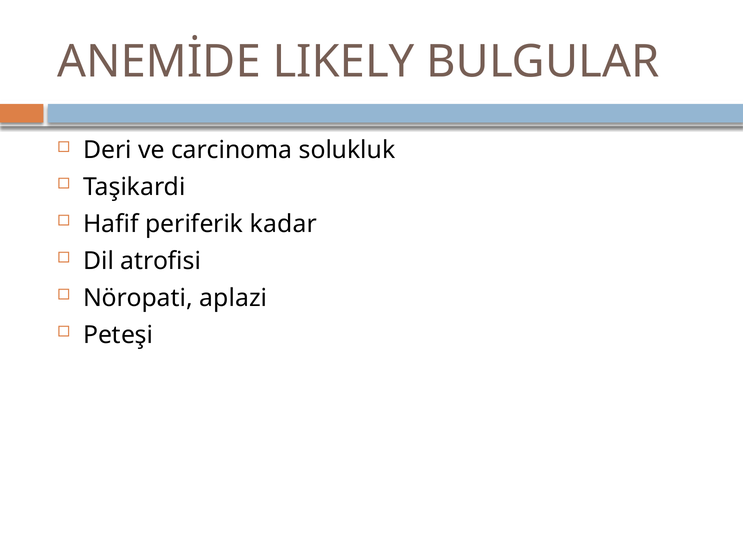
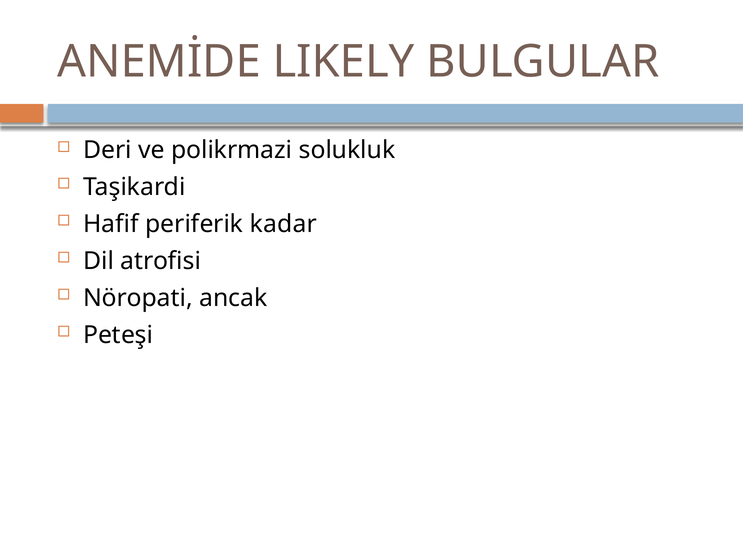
carcinoma: carcinoma -> polikrmazi
aplazi: aplazi -> ancak
